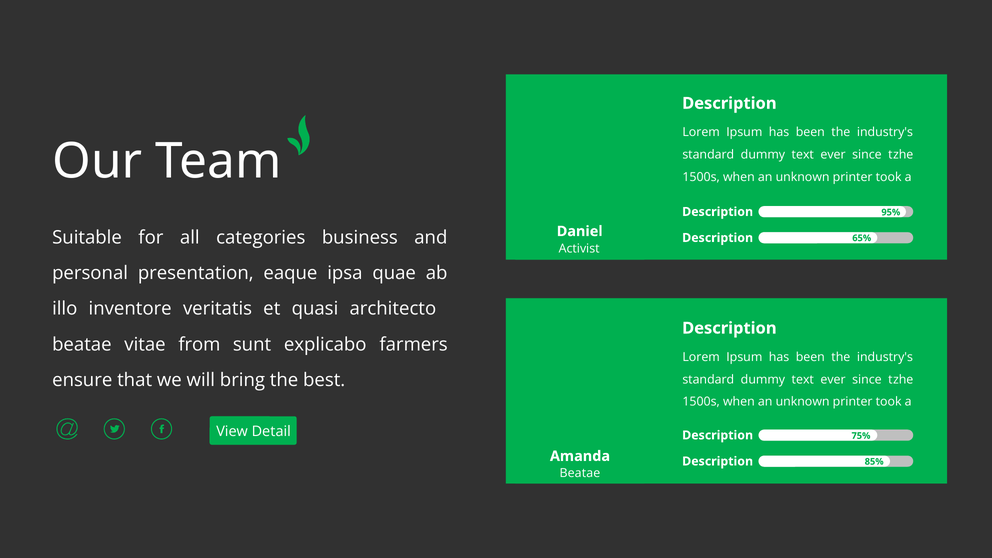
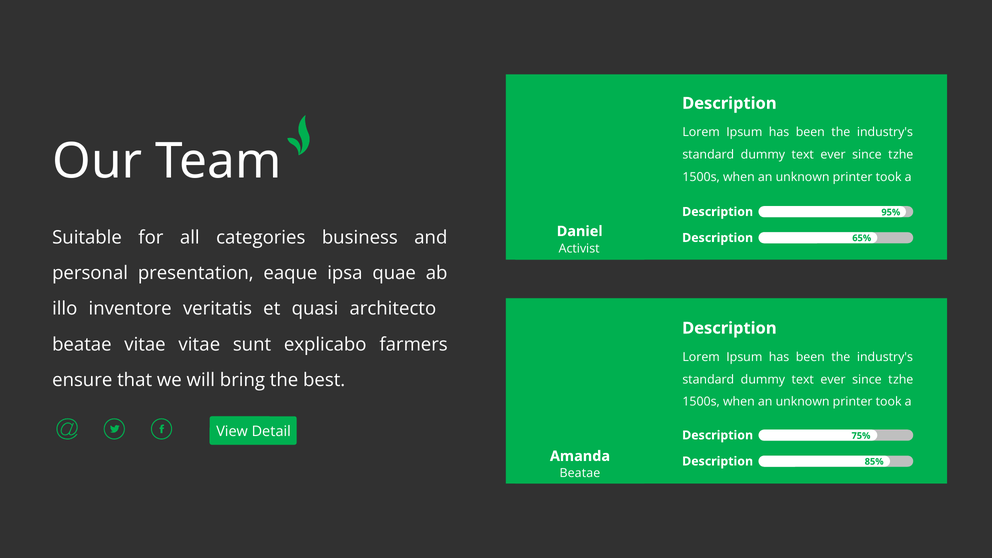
vitae from: from -> vitae
